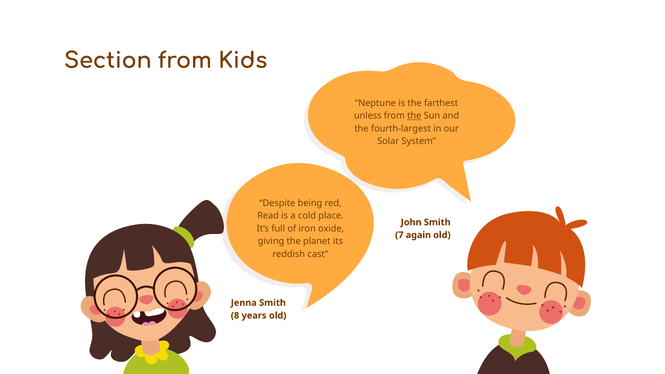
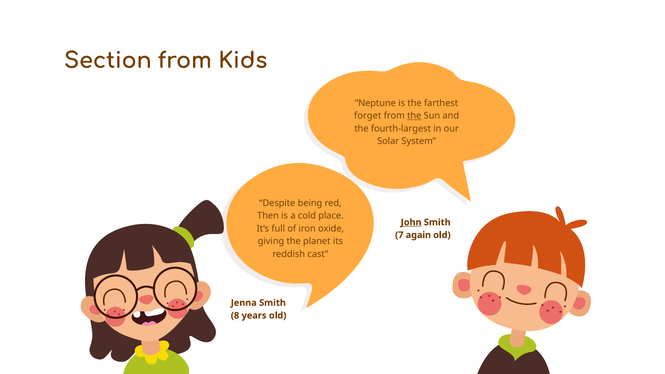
unless: unless -> forget
Read: Read -> Then
John underline: none -> present
